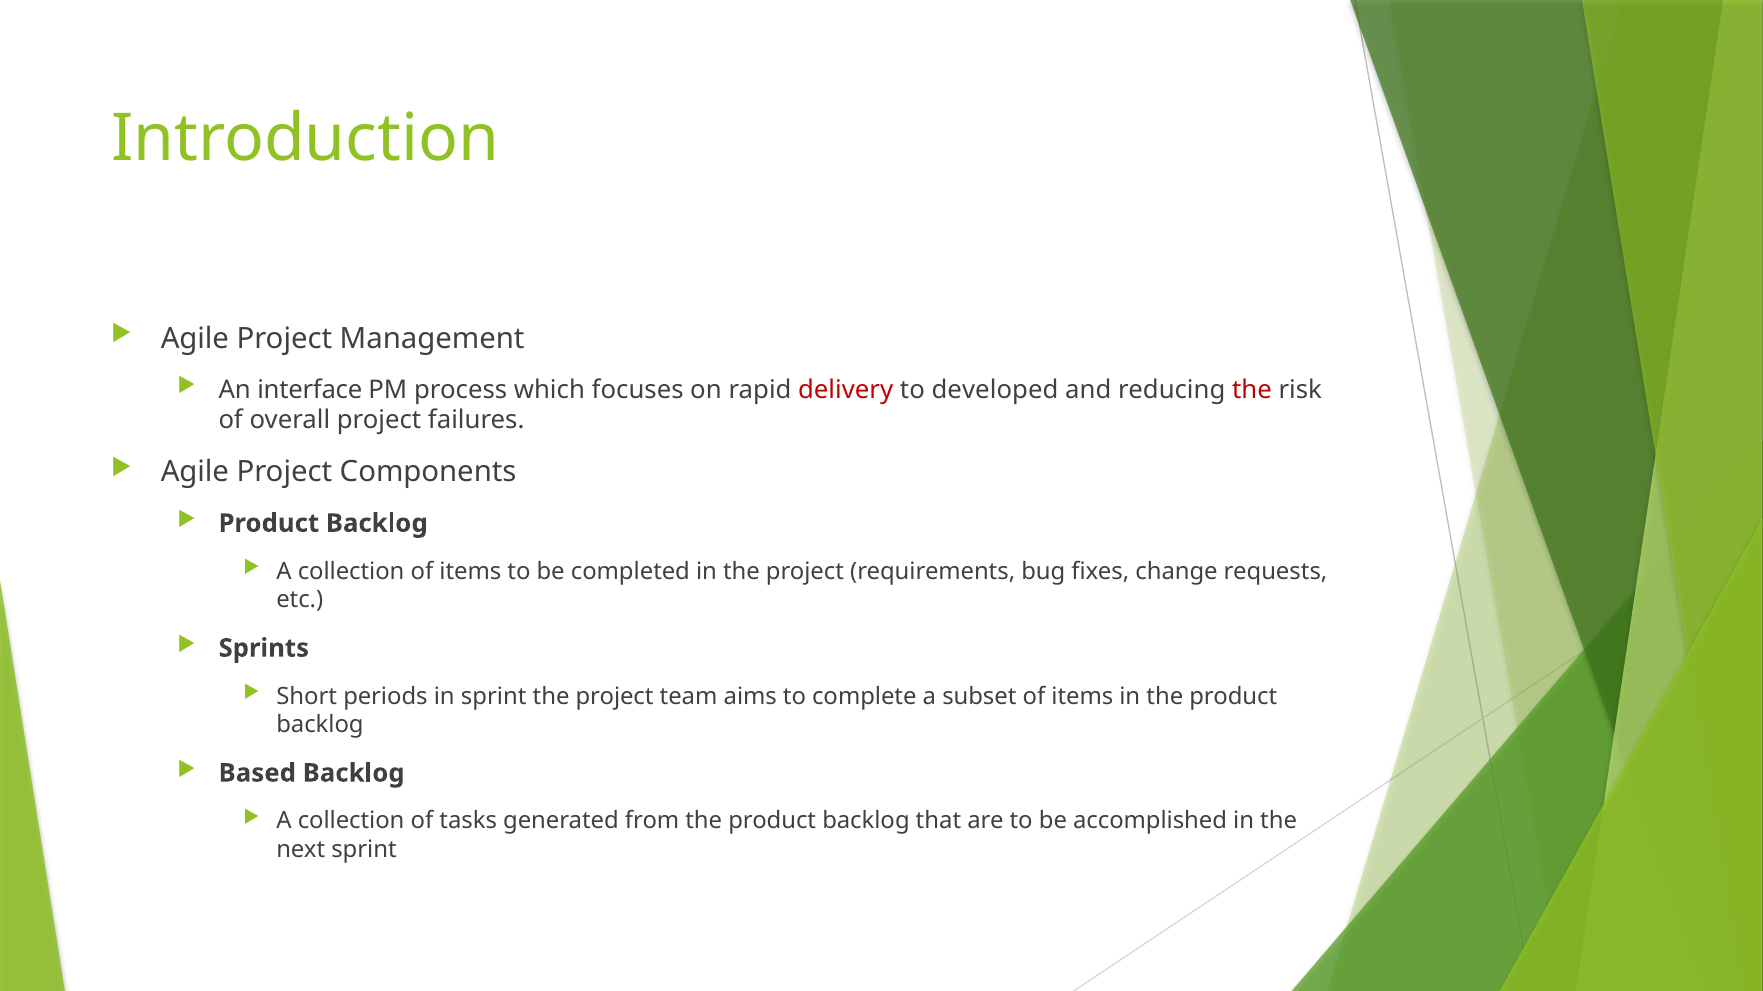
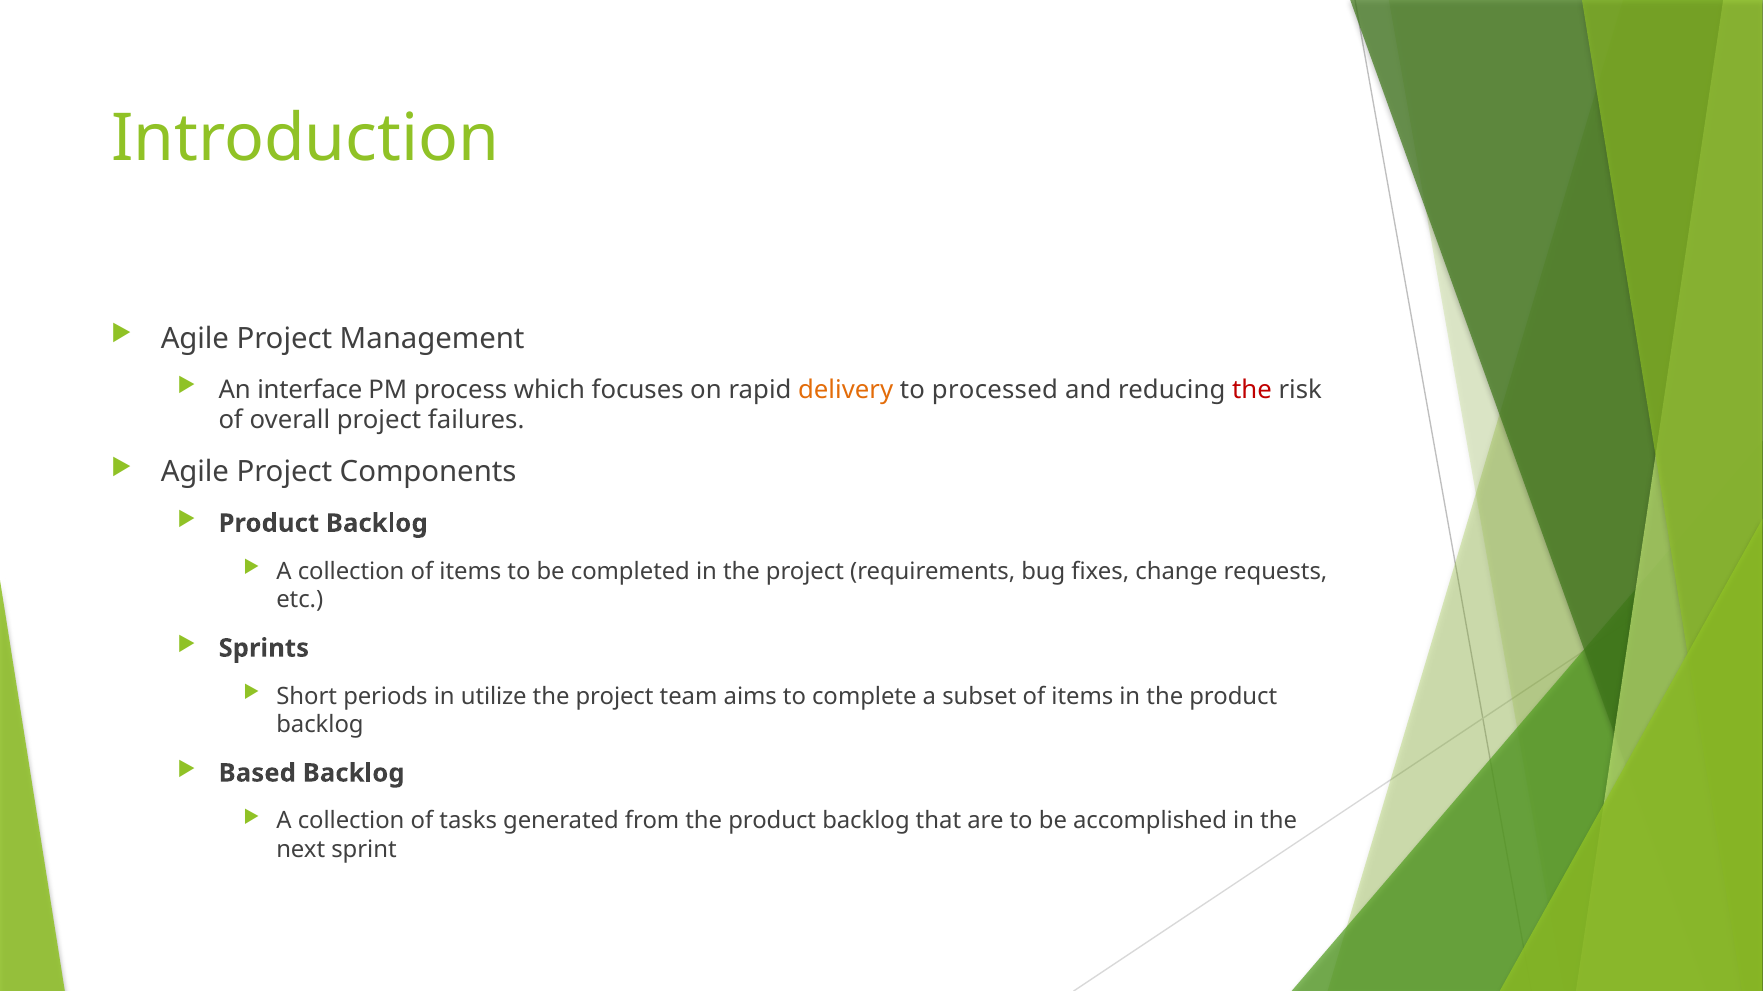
delivery colour: red -> orange
developed: developed -> processed
in sprint: sprint -> utilize
